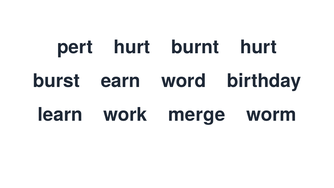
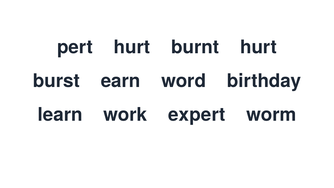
merge: merge -> expert
